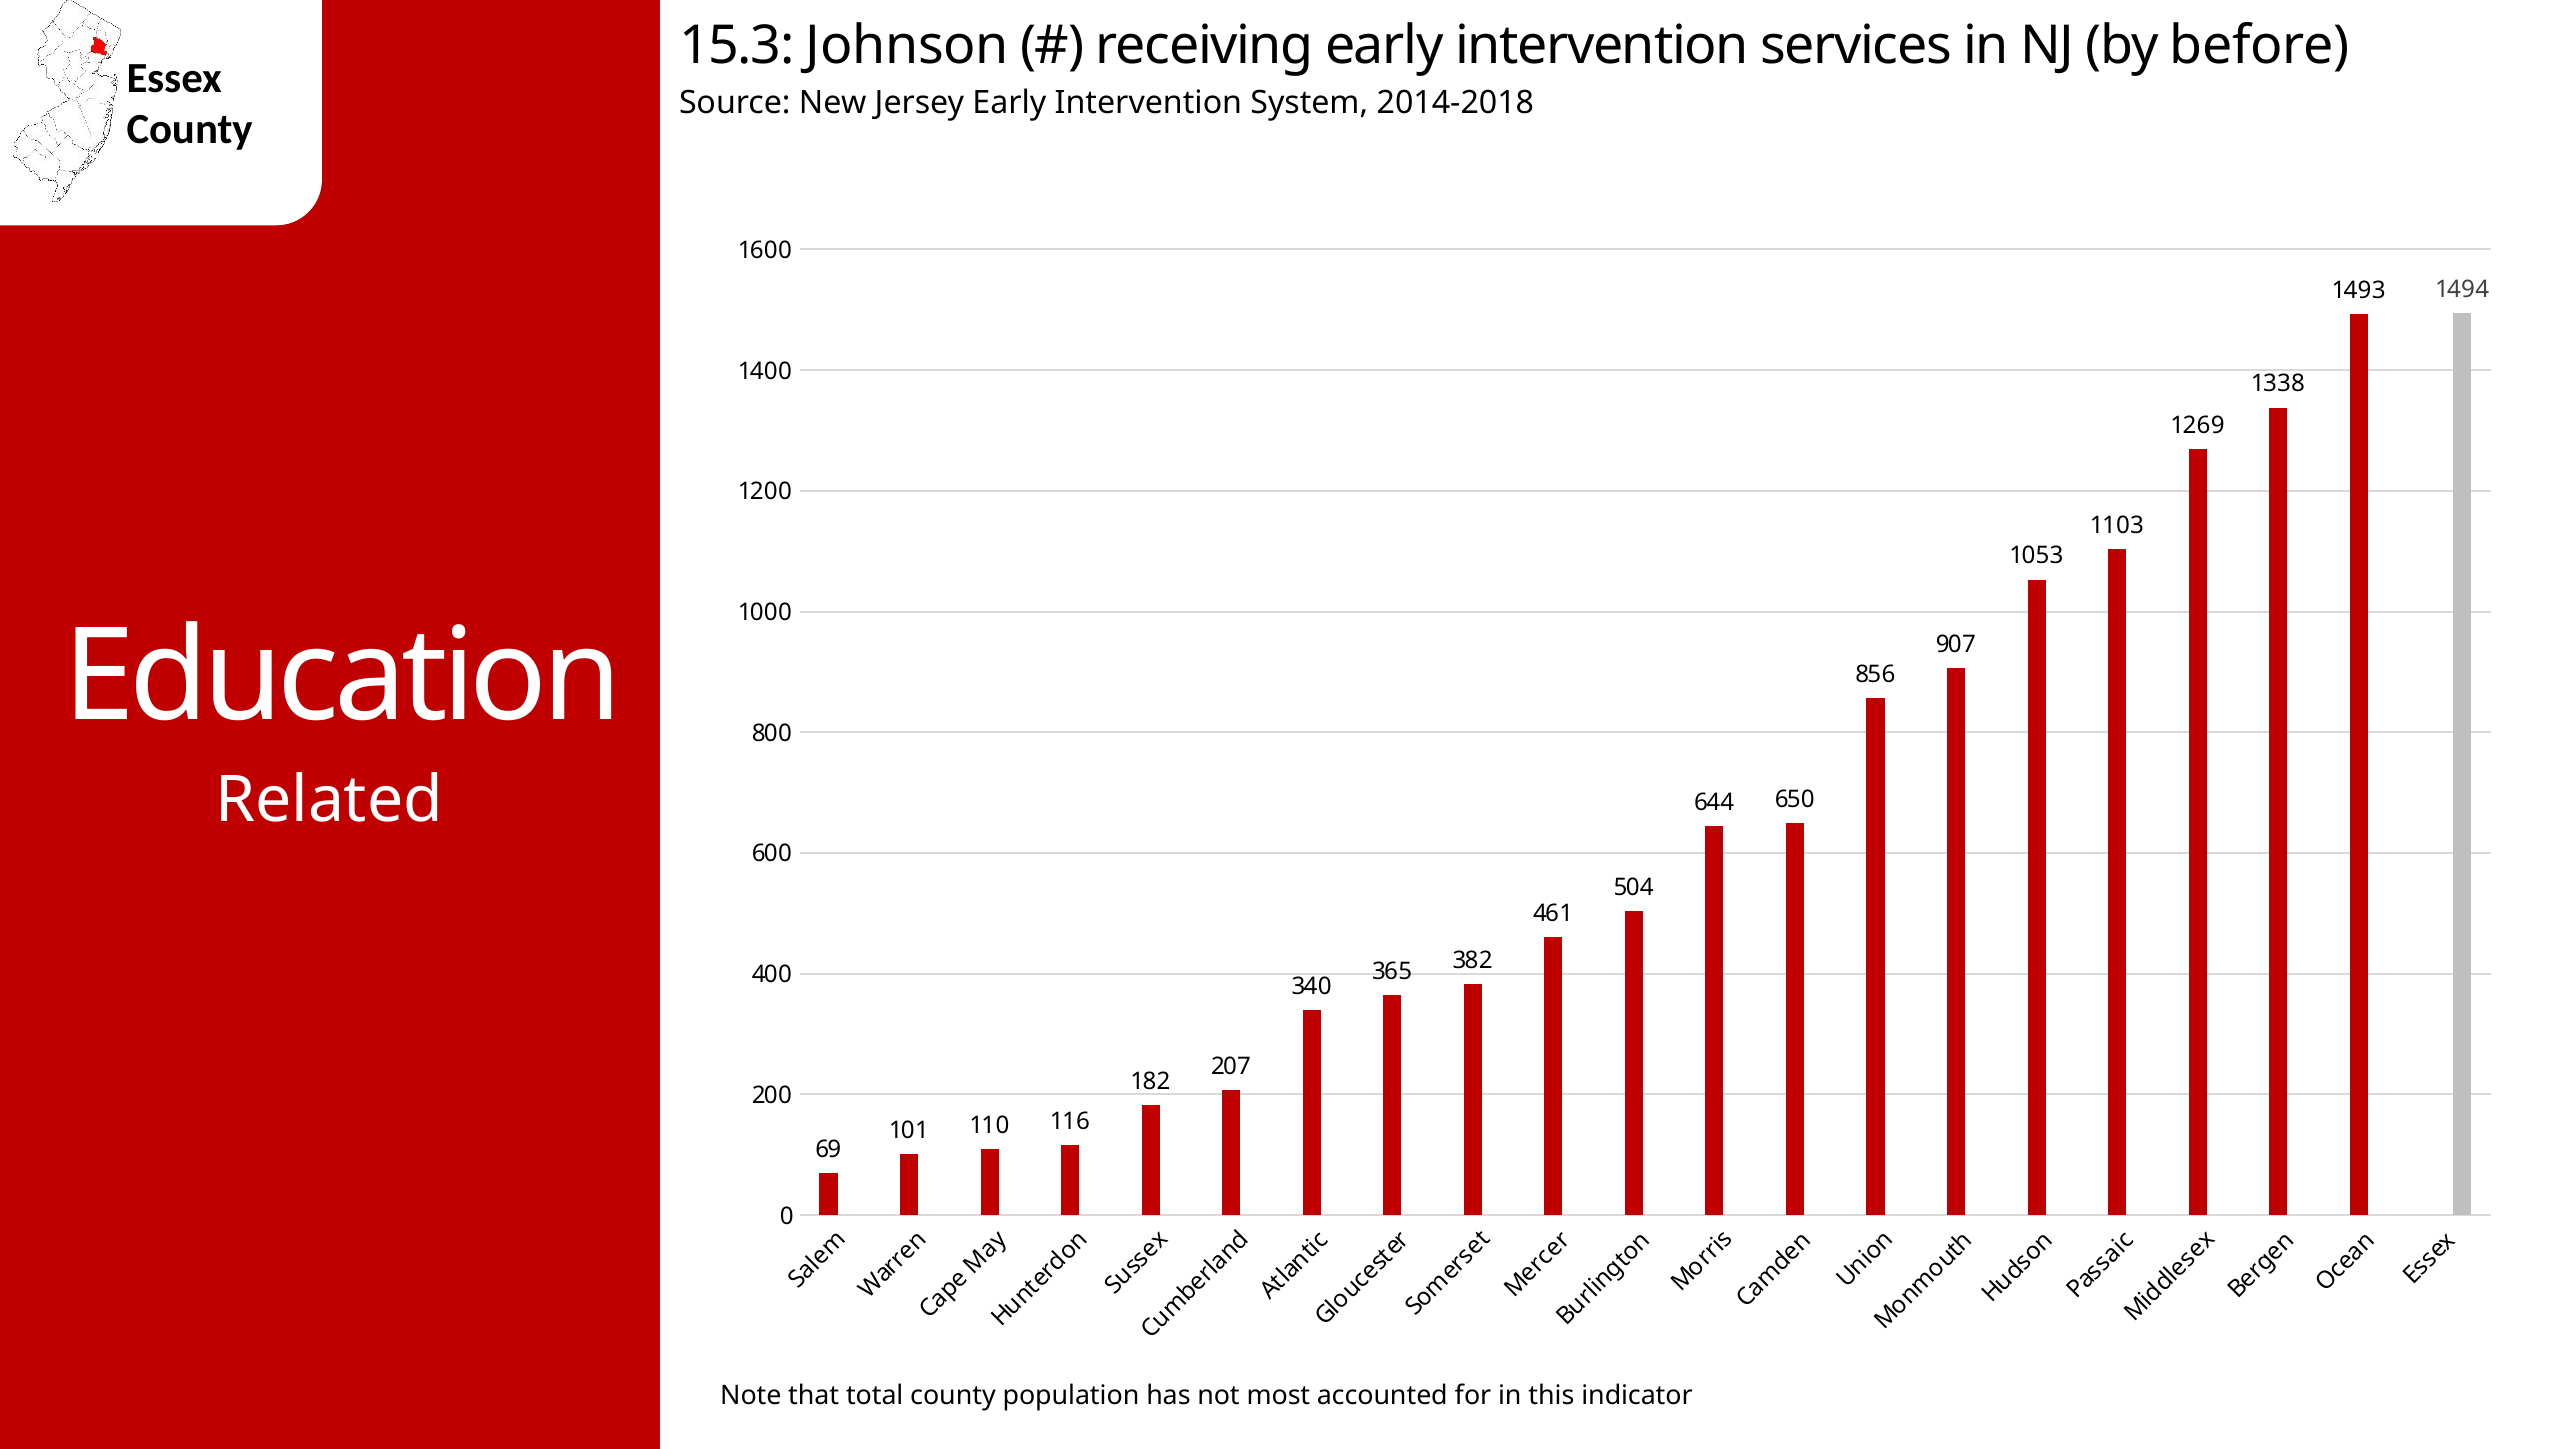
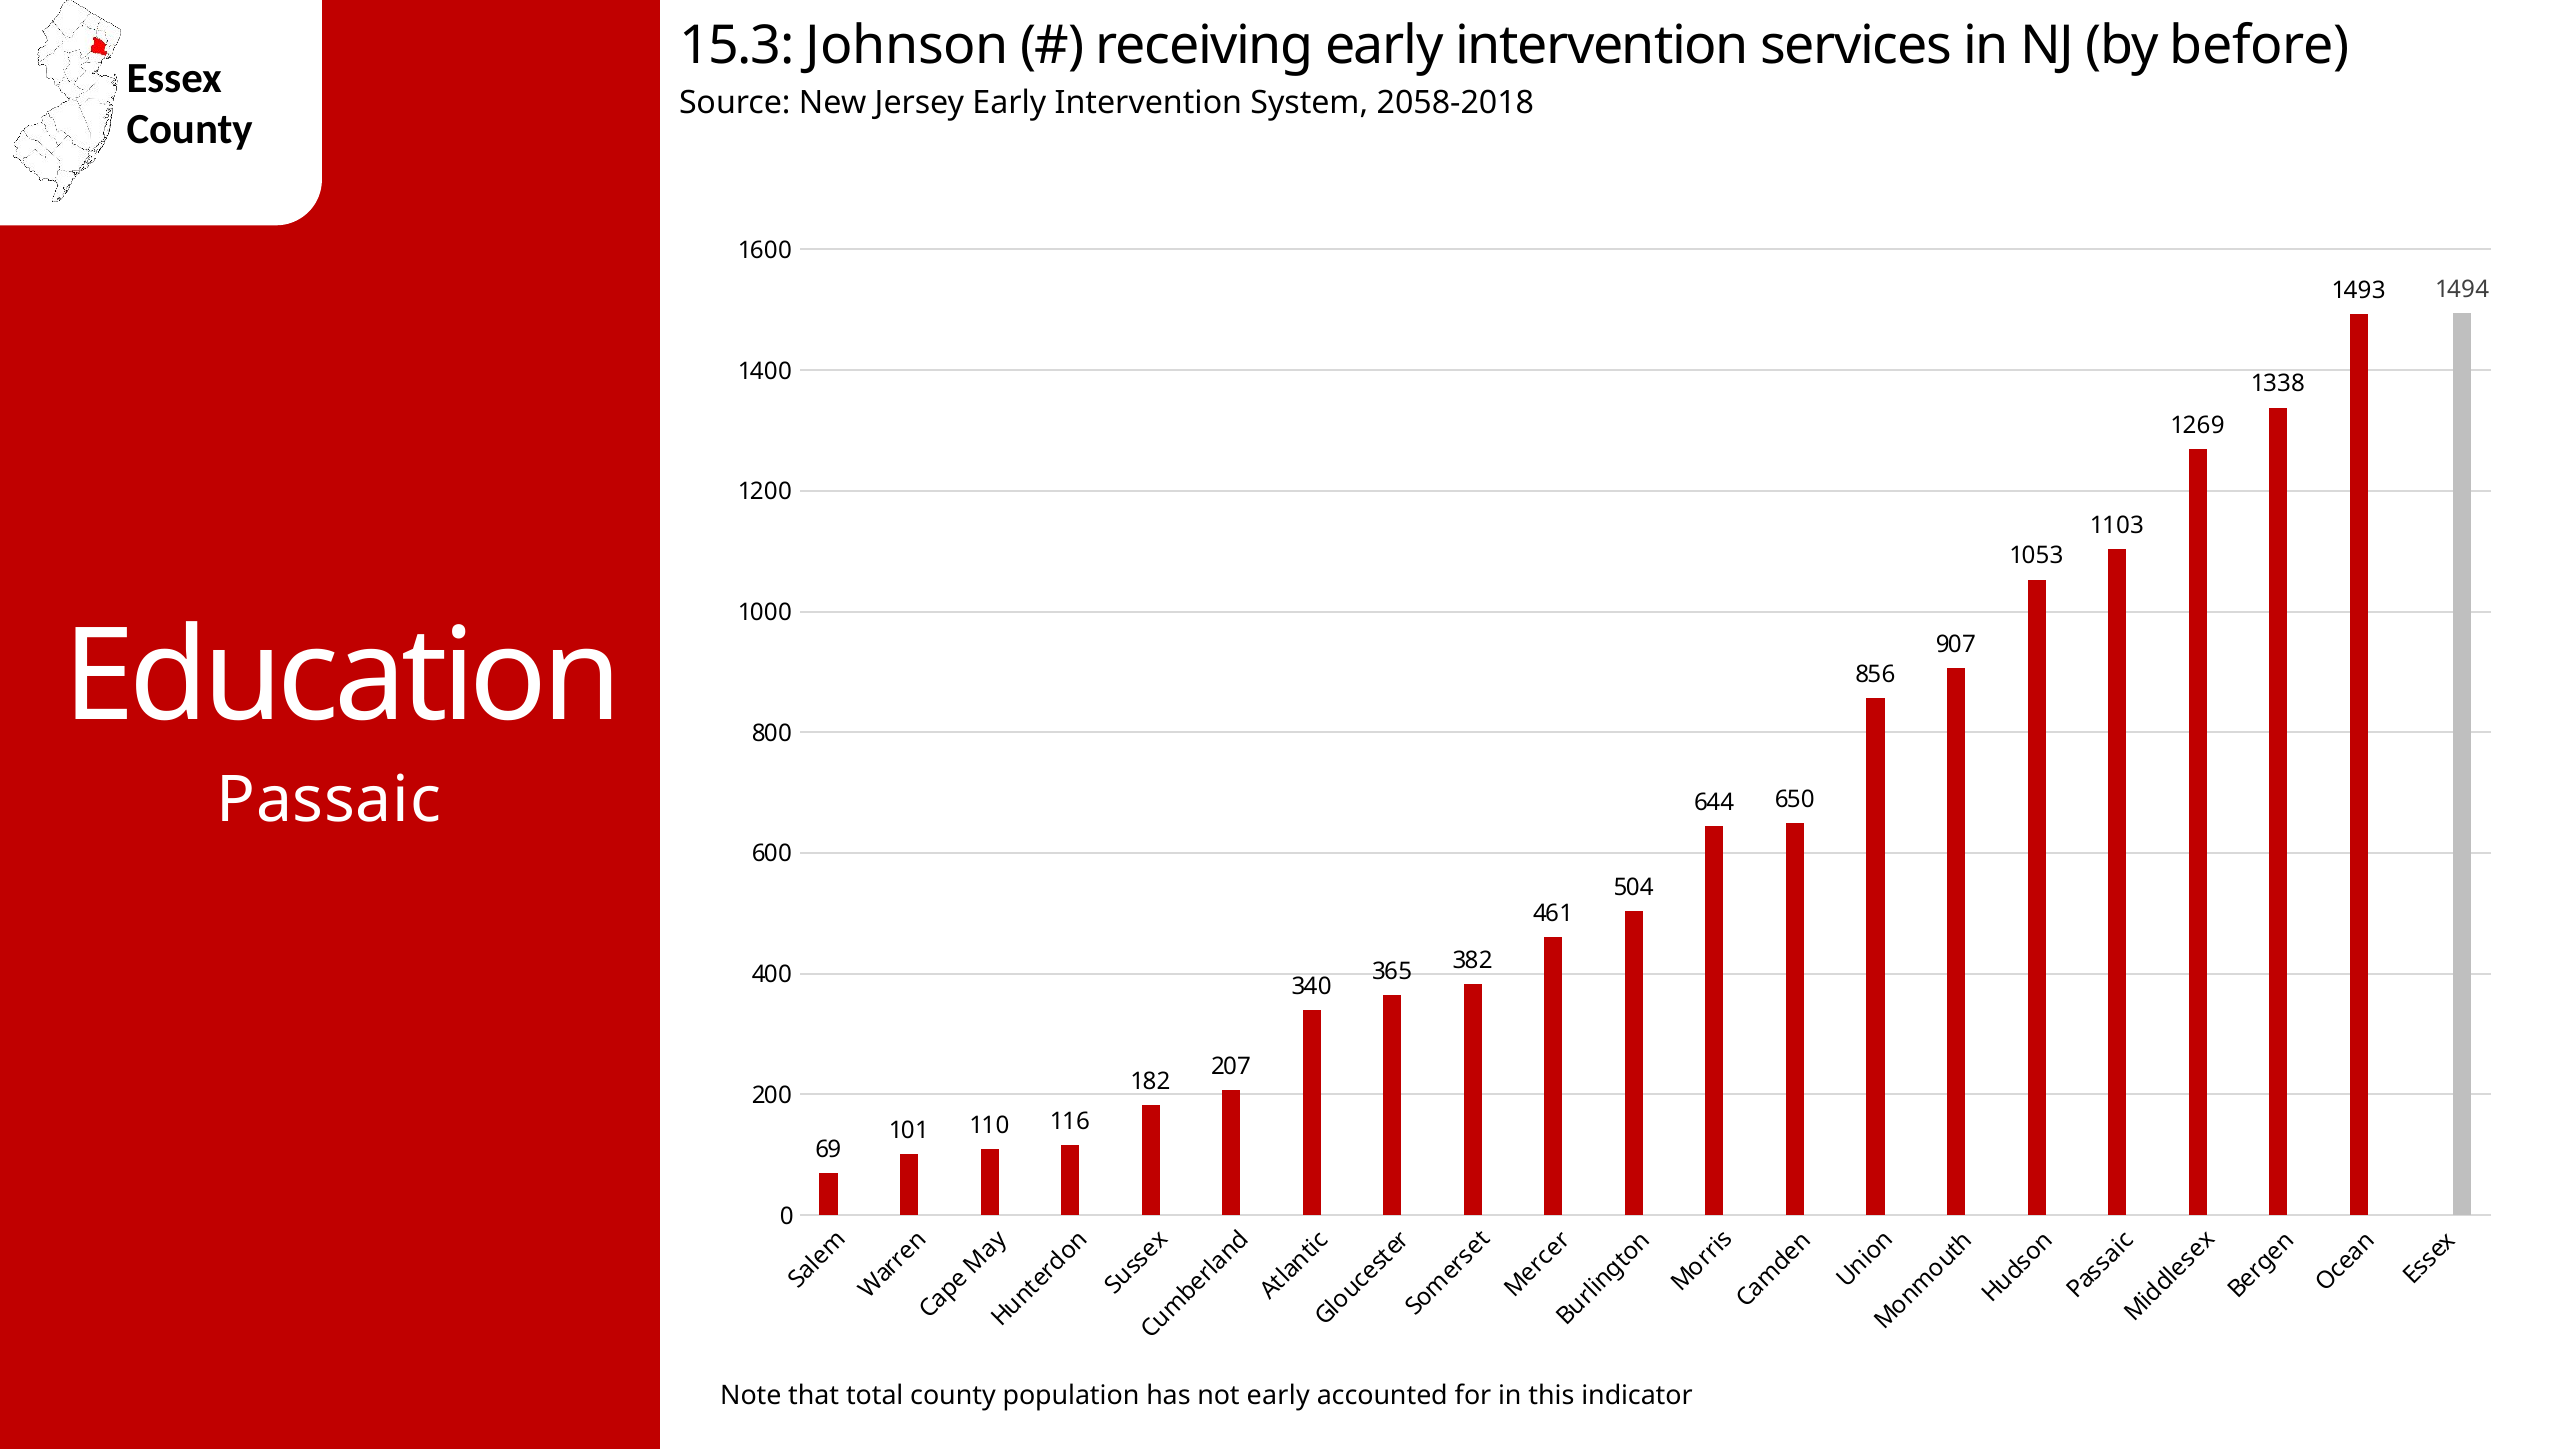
2014-2018: 2014-2018 -> 2058-2018
Related: Related -> Passaic
not most: most -> early
